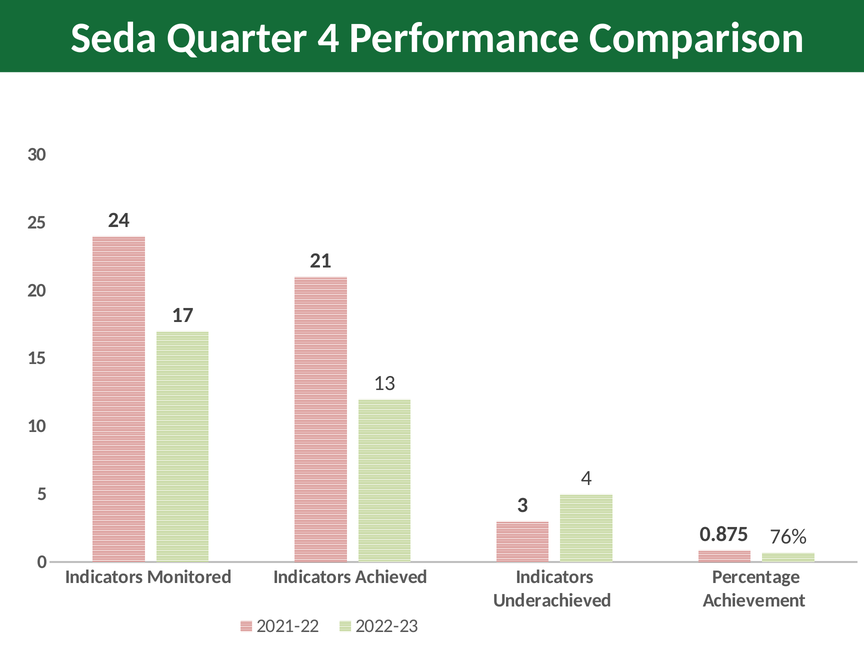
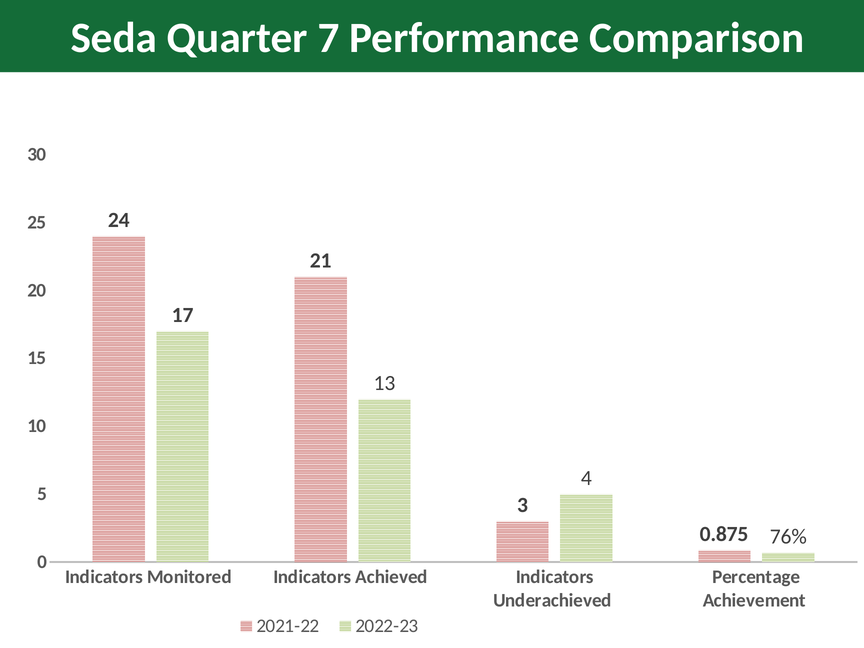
Quarter 4: 4 -> 7
